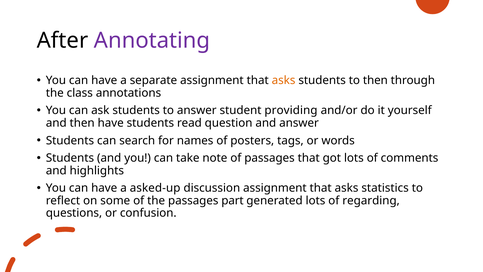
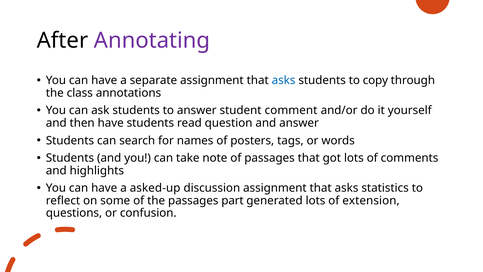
asks at (284, 80) colour: orange -> blue
to then: then -> copy
providing: providing -> comment
regarding: regarding -> extension
